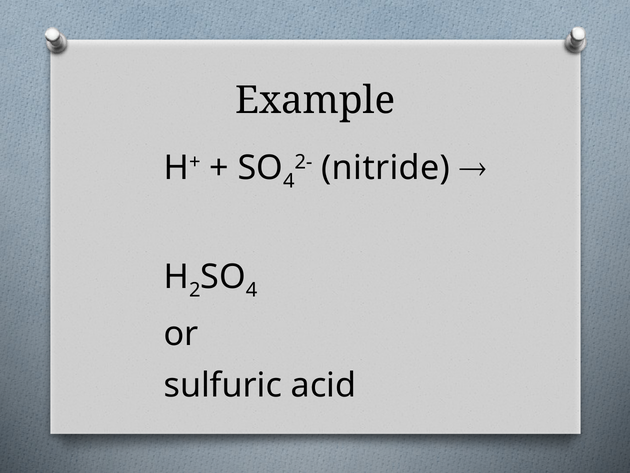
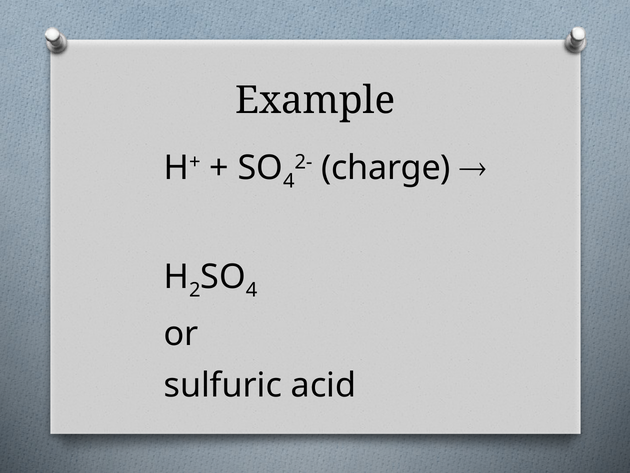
nitride: nitride -> charge
